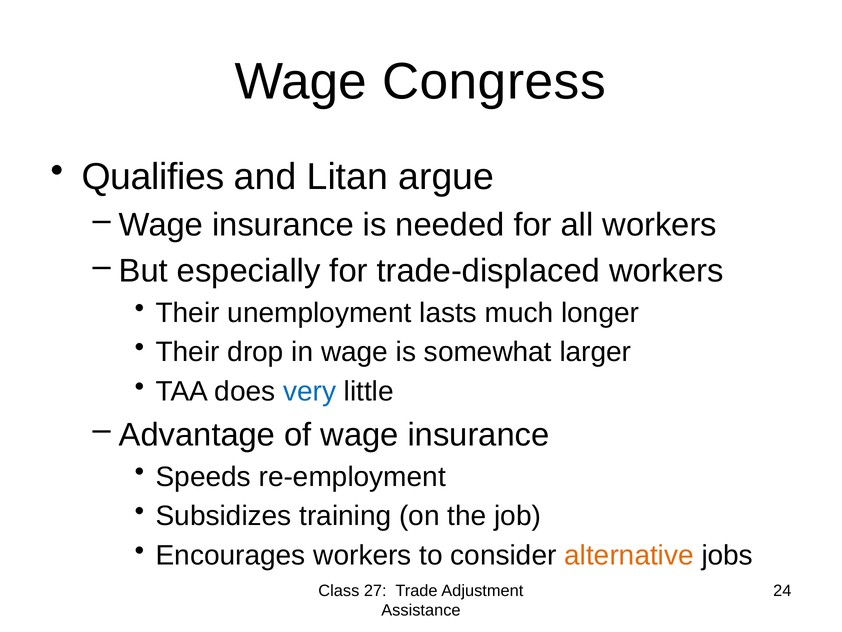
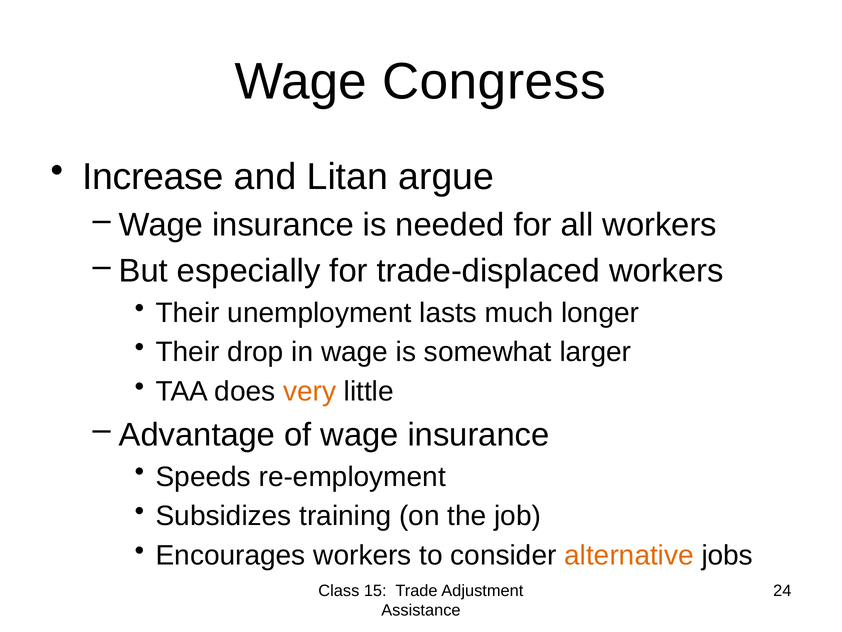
Qualifies: Qualifies -> Increase
very colour: blue -> orange
27: 27 -> 15
